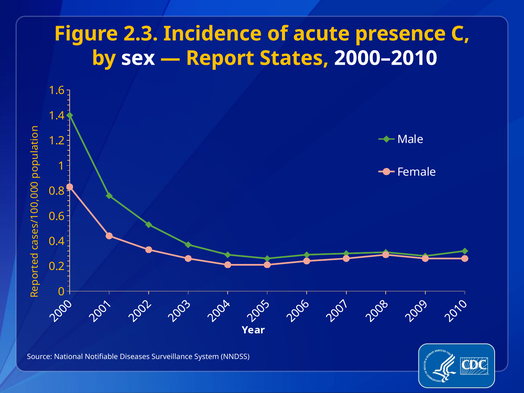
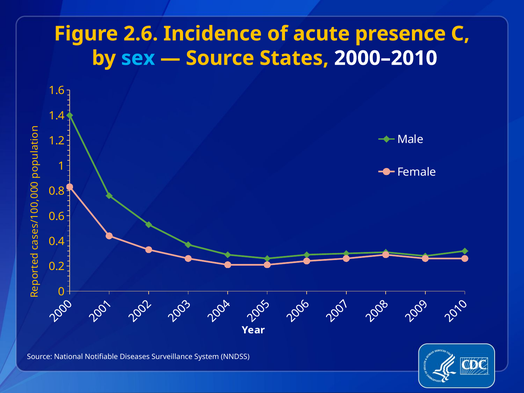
2.3: 2.3 -> 2.6
sex colour: white -> light blue
Report at (220, 58): Report -> Source
